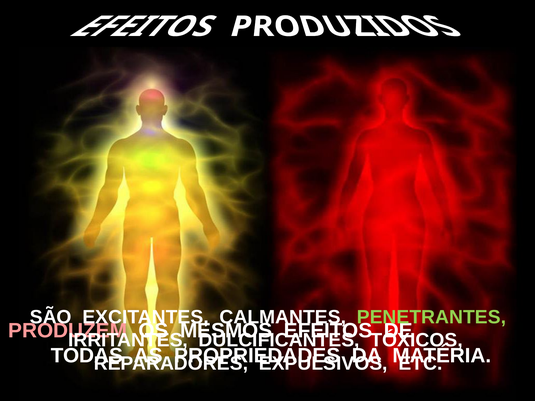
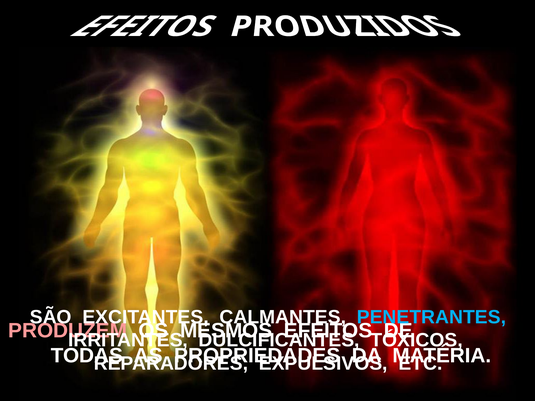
PENETRANTES colour: light green -> light blue
